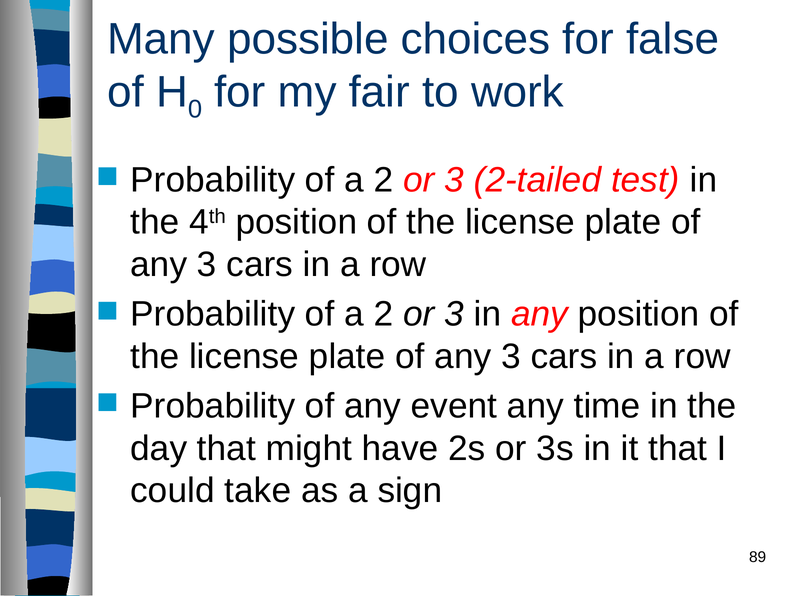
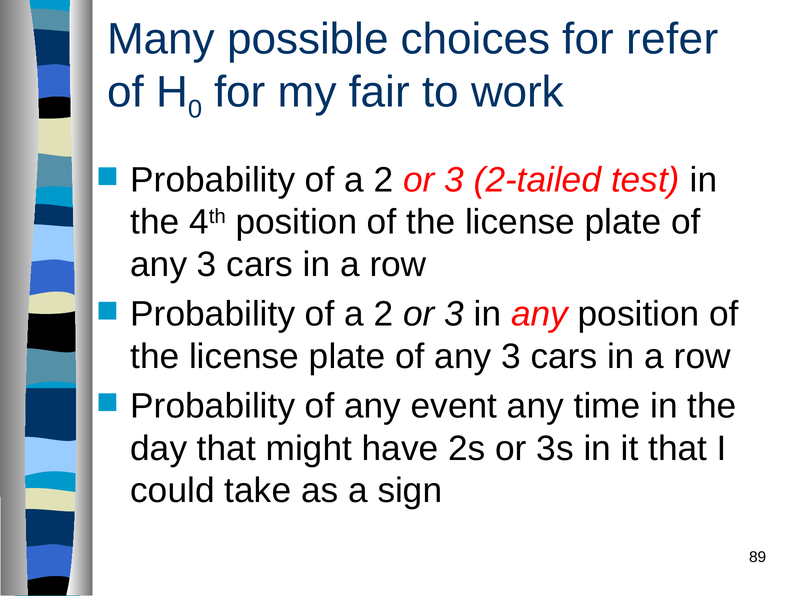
false: false -> refer
